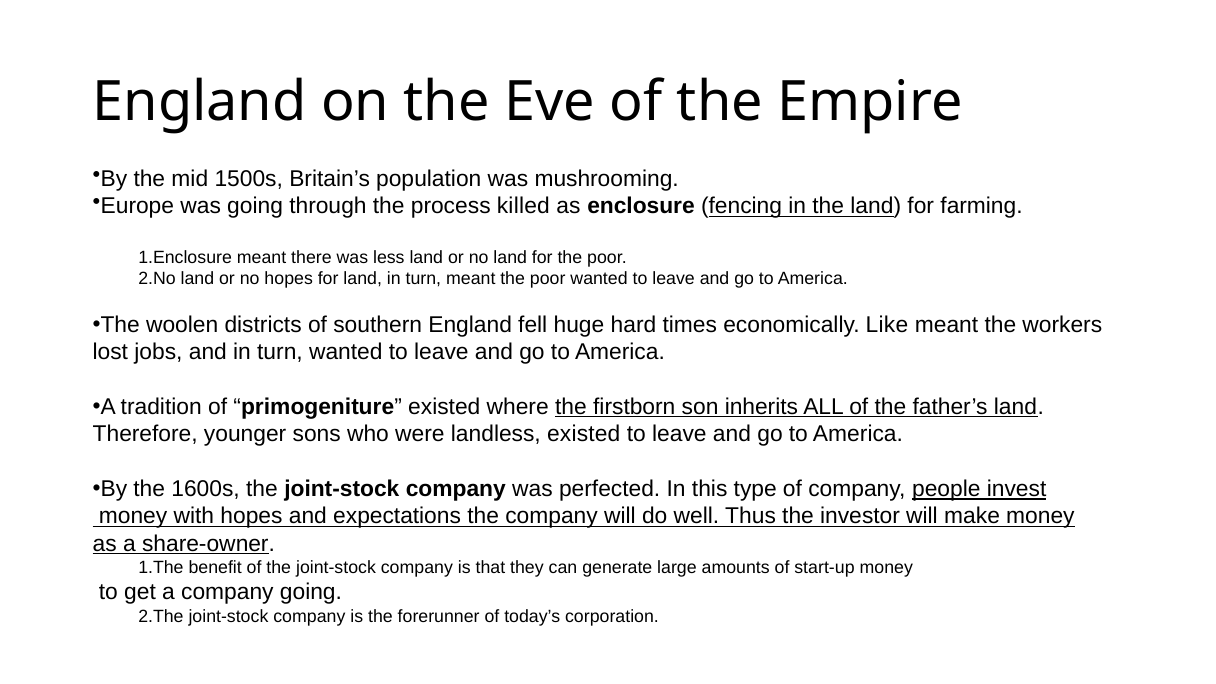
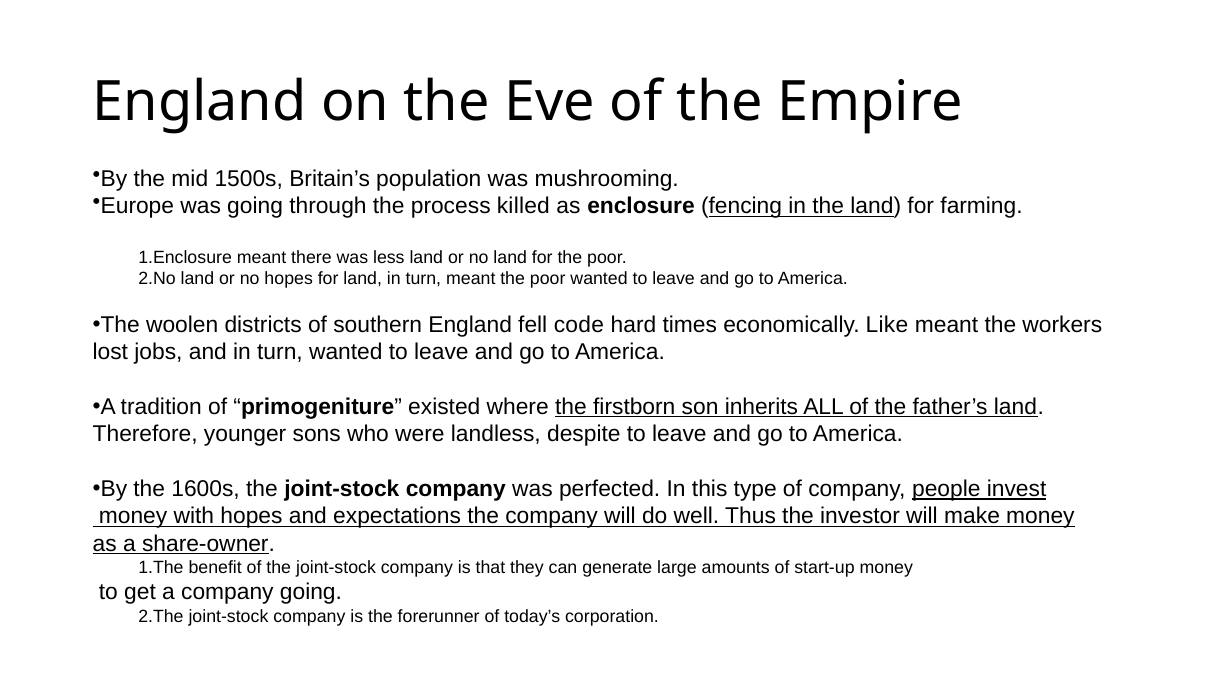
huge: huge -> code
landless existed: existed -> despite
